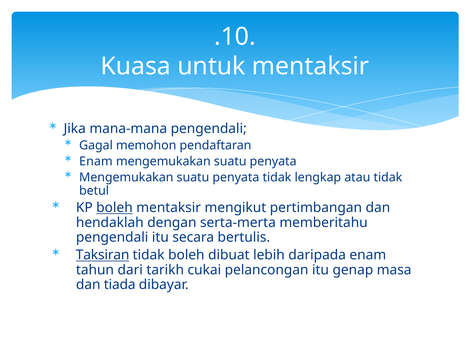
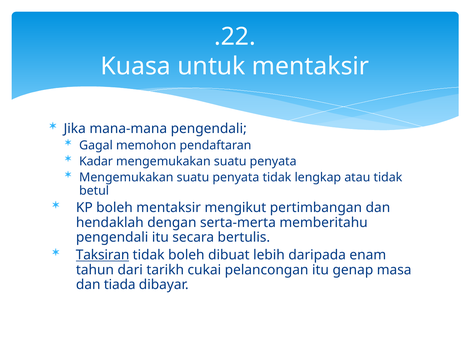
.10: .10 -> .22
Enam at (96, 161): Enam -> Kadar
boleh at (114, 207) underline: present -> none
